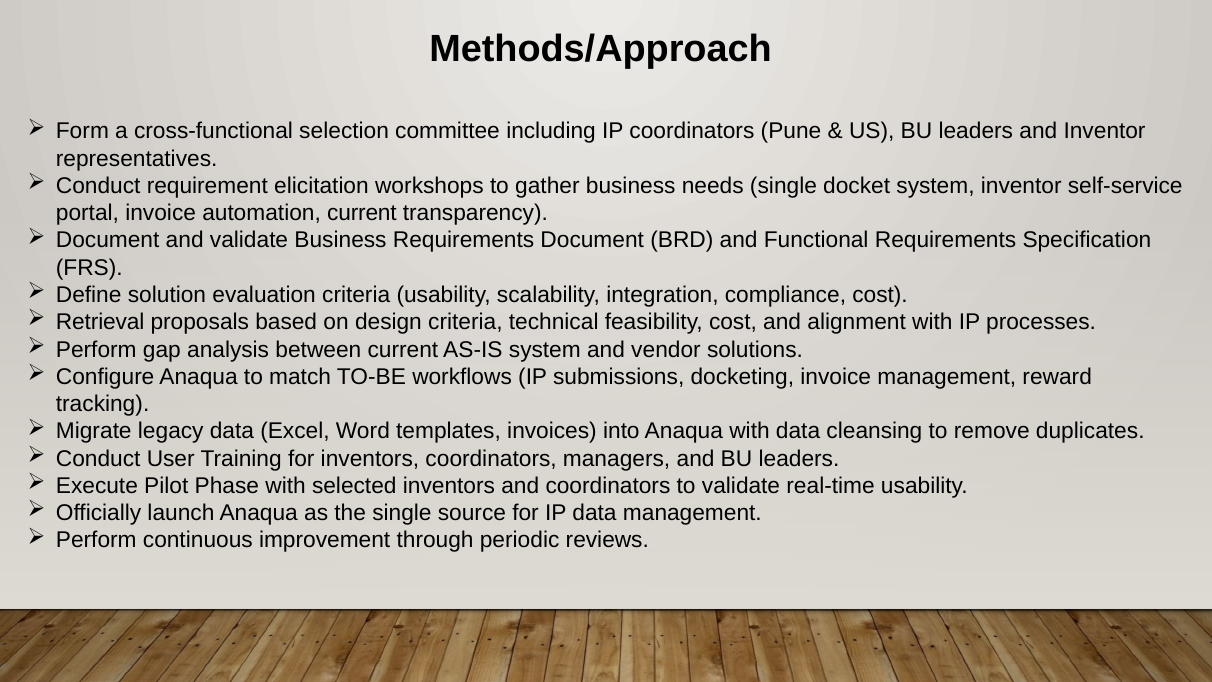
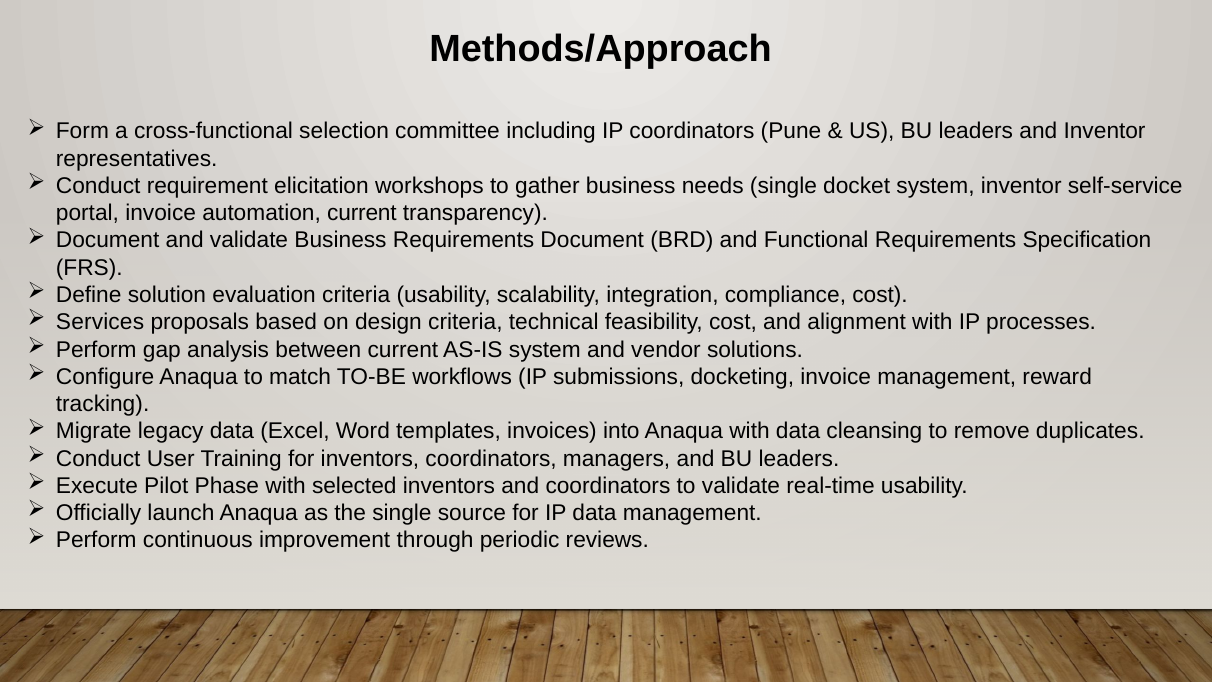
Retrieval: Retrieval -> Services
